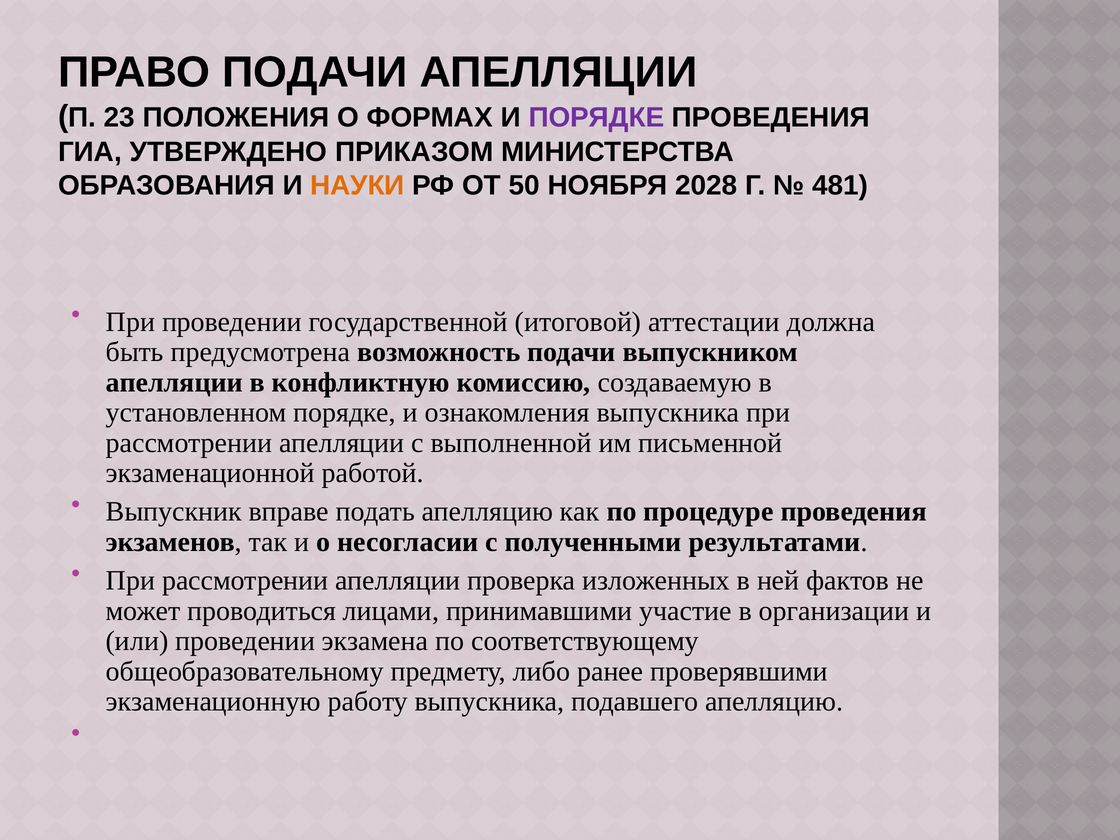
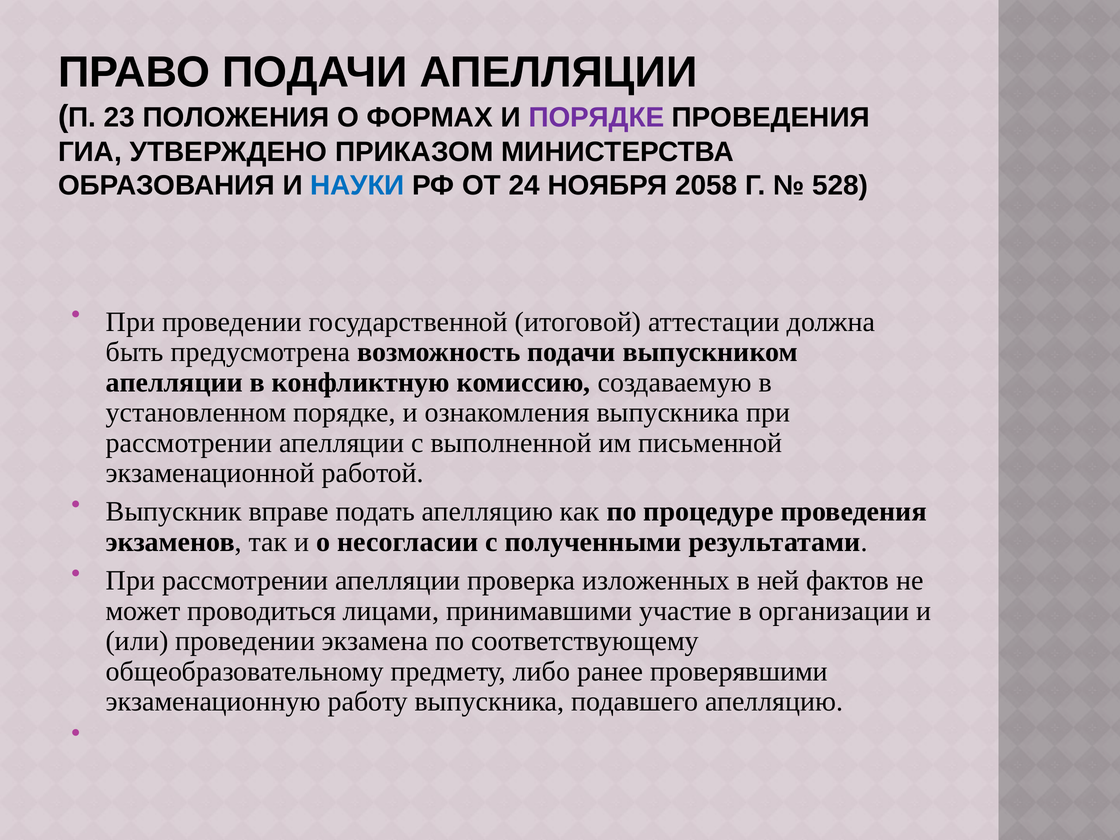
НАУКИ colour: orange -> blue
50: 50 -> 24
2028: 2028 -> 2058
481: 481 -> 528
